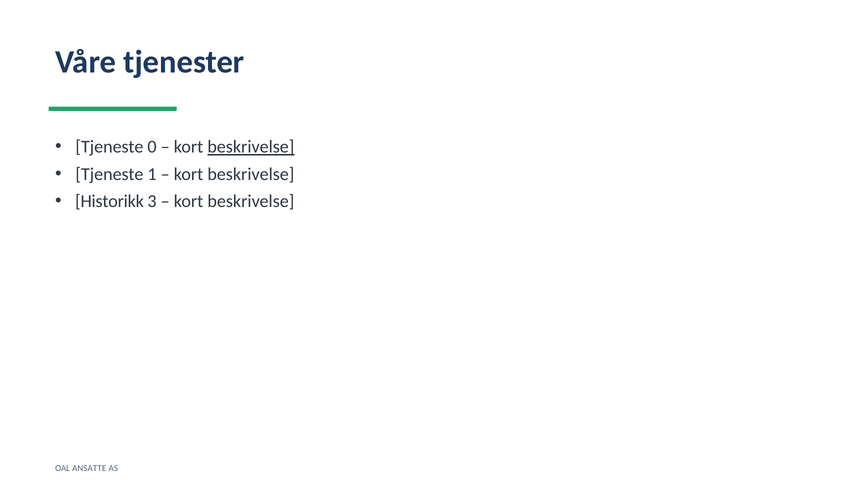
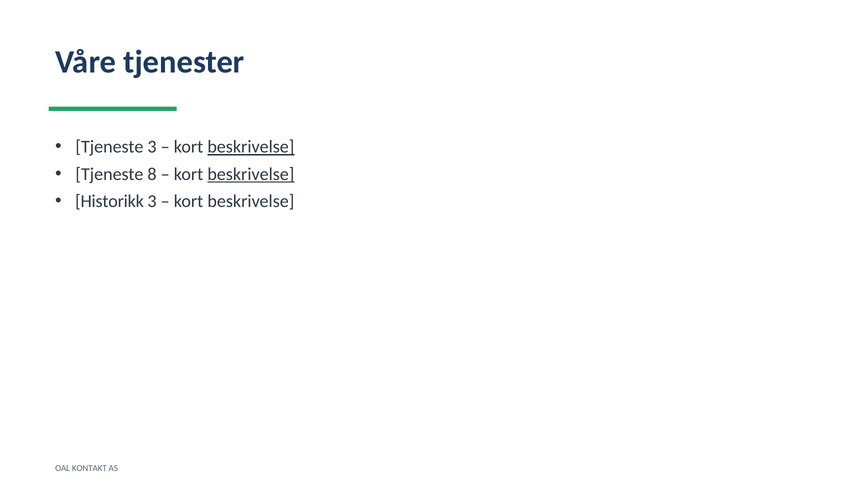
Tjeneste 0: 0 -> 3
1: 1 -> 8
beskrivelse at (251, 174) underline: none -> present
ANSATTE: ANSATTE -> KONTAKT
